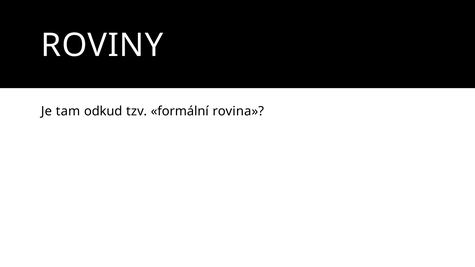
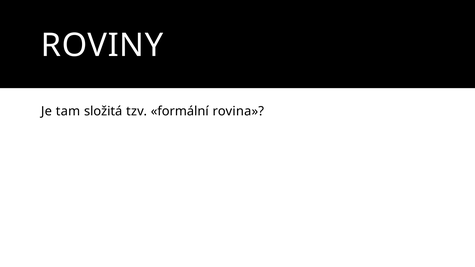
odkud: odkud -> složitá
